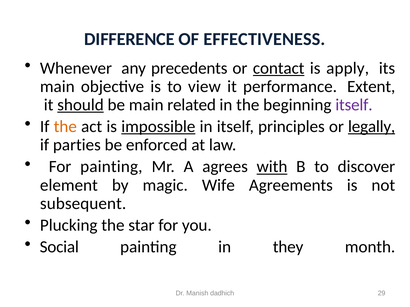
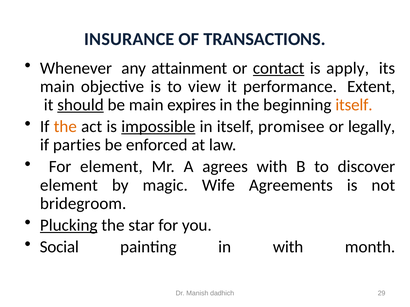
DIFFERENCE: DIFFERENCE -> INSURANCE
EFFECTIVENESS: EFFECTIVENESS -> TRANSACTIONS
precedents: precedents -> attainment
related: related -> expires
itself at (354, 105) colour: purple -> orange
principles: principles -> promisee
legally underline: present -> none
For painting: painting -> element
with at (272, 167) underline: present -> none
subsequent: subsequent -> bridegroom
Plucking underline: none -> present
in they: they -> with
